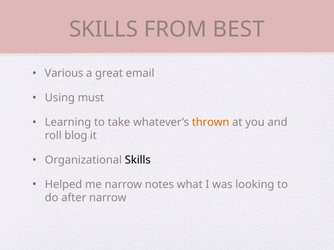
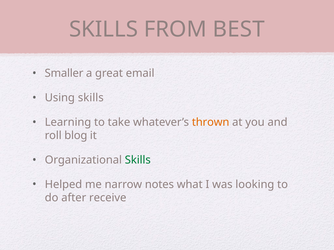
Various: Various -> Smaller
Using must: must -> skills
Skills at (138, 160) colour: black -> green
after narrow: narrow -> receive
